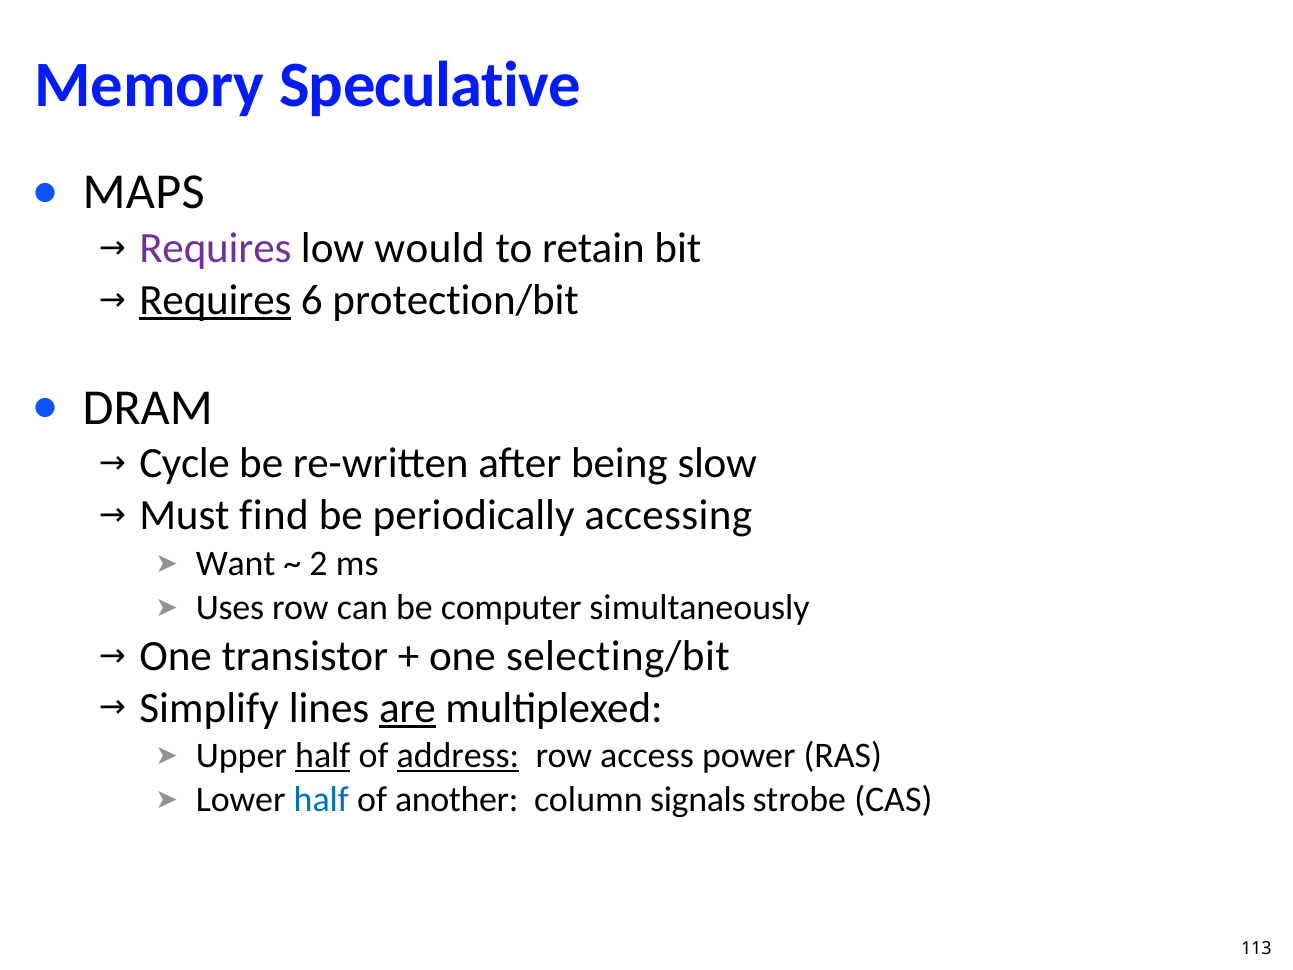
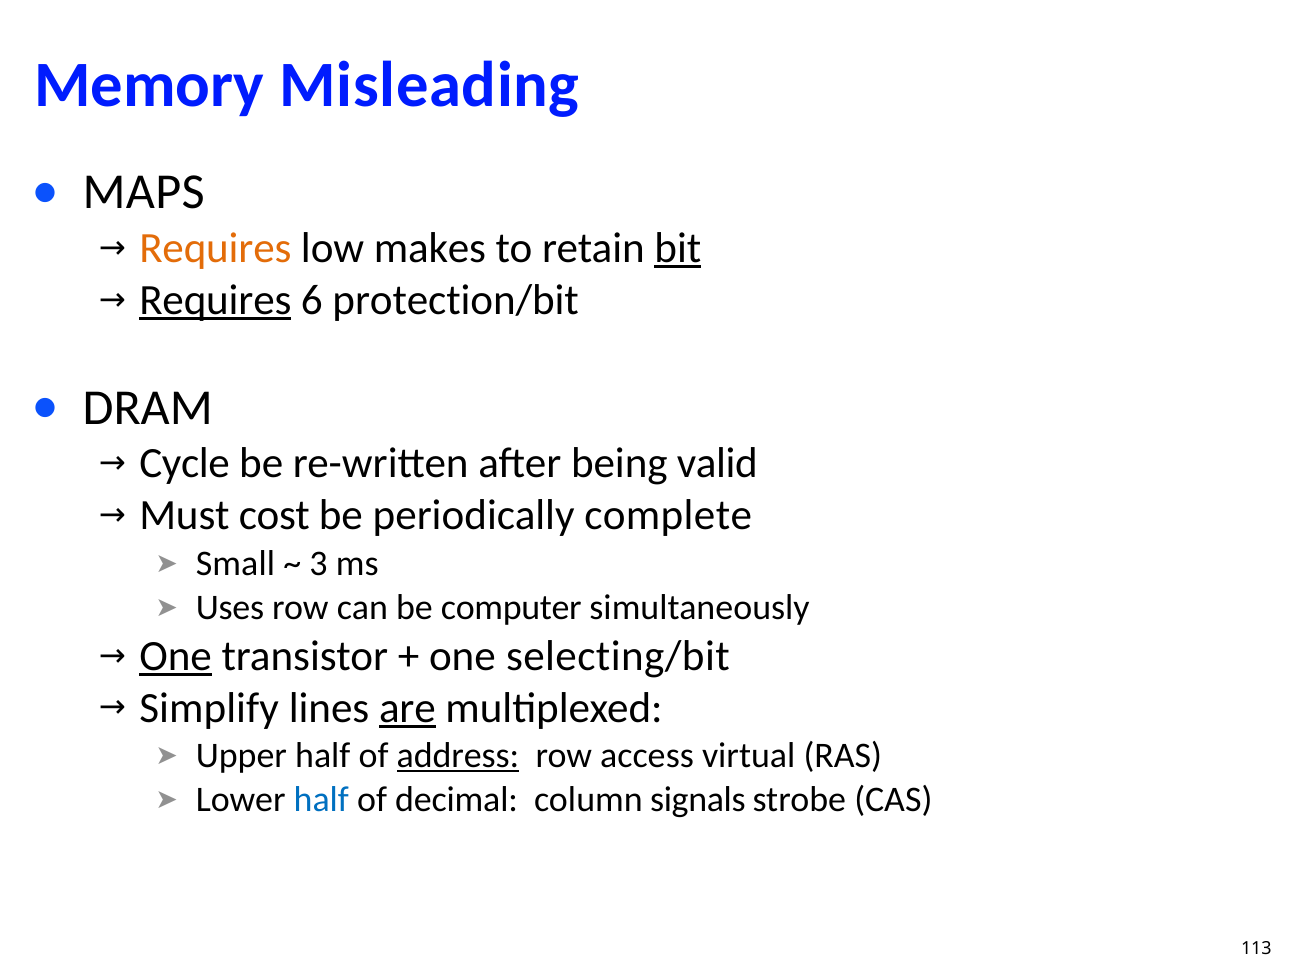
Speculative: Speculative -> Misleading
Requires at (215, 248) colour: purple -> orange
would: would -> makes
bit underline: none -> present
slow: slow -> valid
find: find -> cost
accessing: accessing -> complete
Want: Want -> Small
2: 2 -> 3
One at (176, 656) underline: none -> present
half at (323, 756) underline: present -> none
power: power -> virtual
another: another -> decimal
